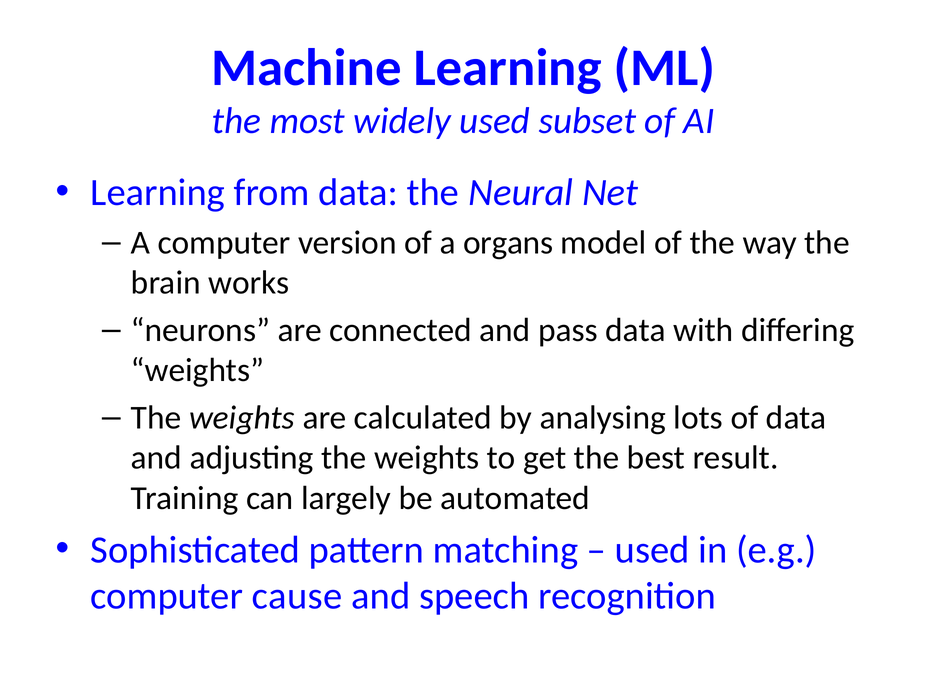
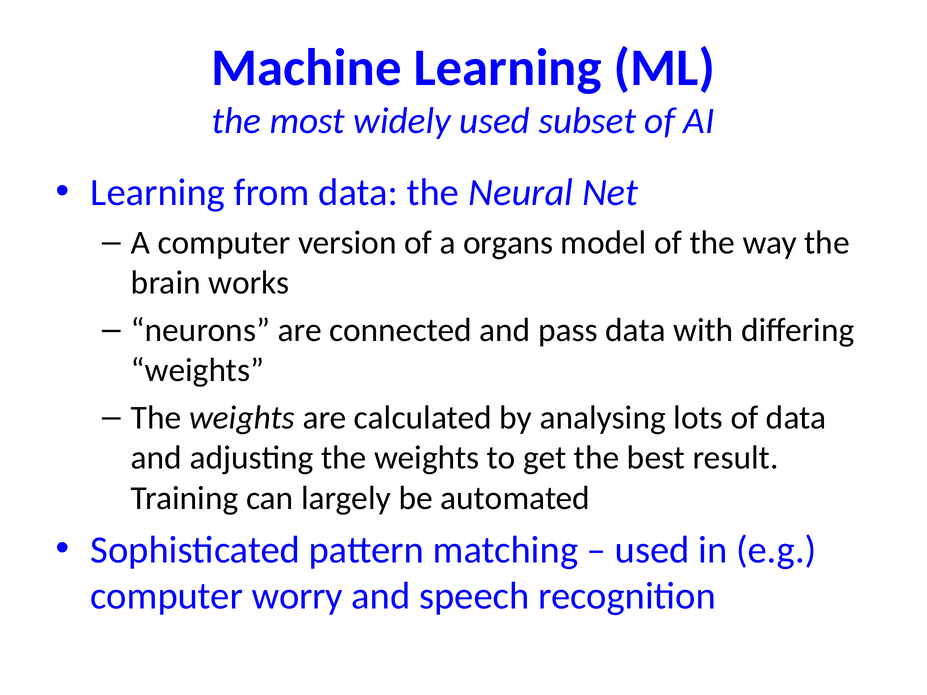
cause: cause -> worry
